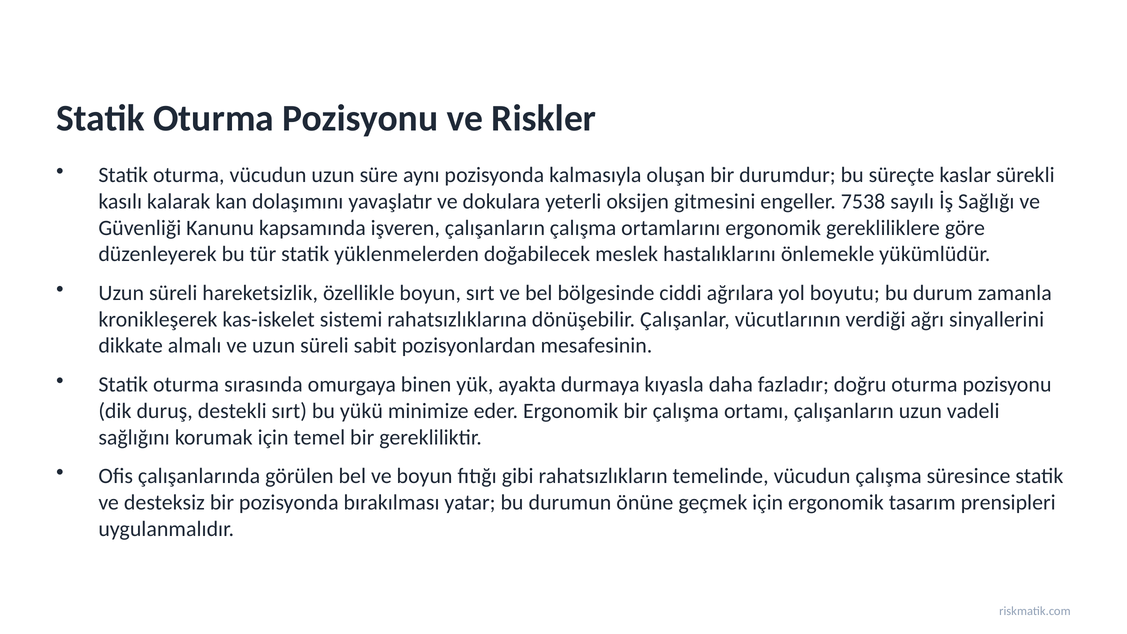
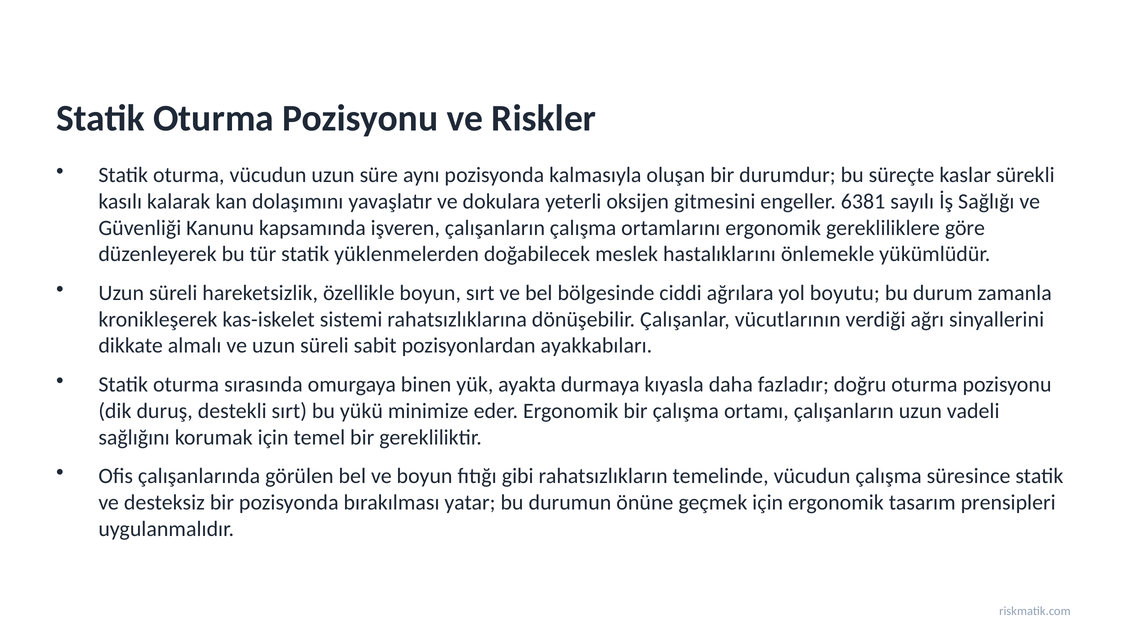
7538: 7538 -> 6381
mesafesinin: mesafesinin -> ayakkabıları
